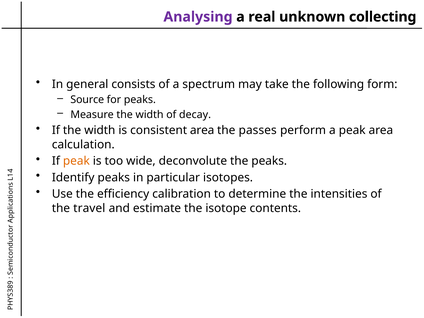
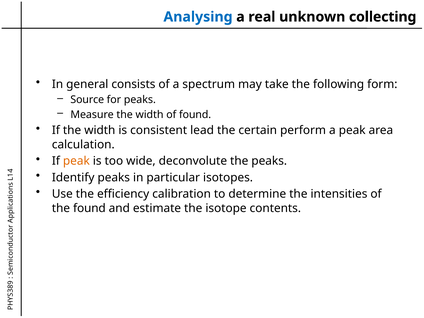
Analysing colour: purple -> blue
of decay: decay -> found
consistent area: area -> lead
passes: passes -> certain
the travel: travel -> found
